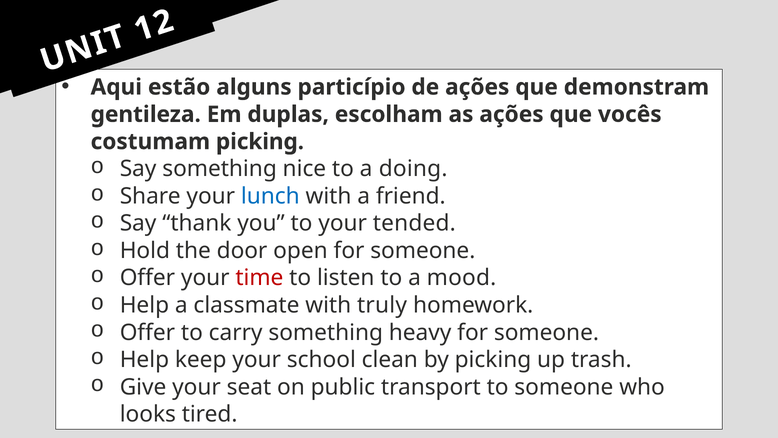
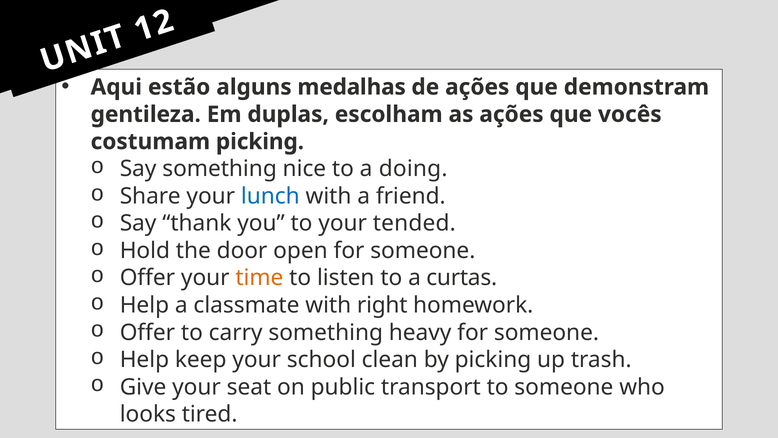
particípio: particípio -> medalhas
time colour: red -> orange
mood: mood -> curtas
truly: truly -> right
